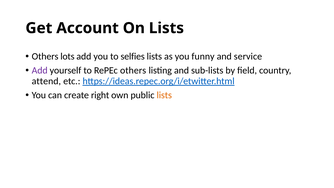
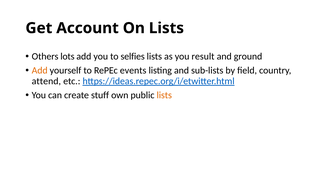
funny: funny -> result
service: service -> ground
Add at (40, 70) colour: purple -> orange
RePEc others: others -> events
right: right -> stuff
